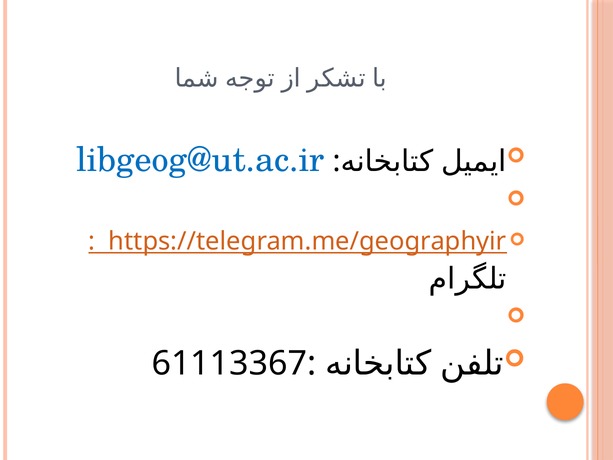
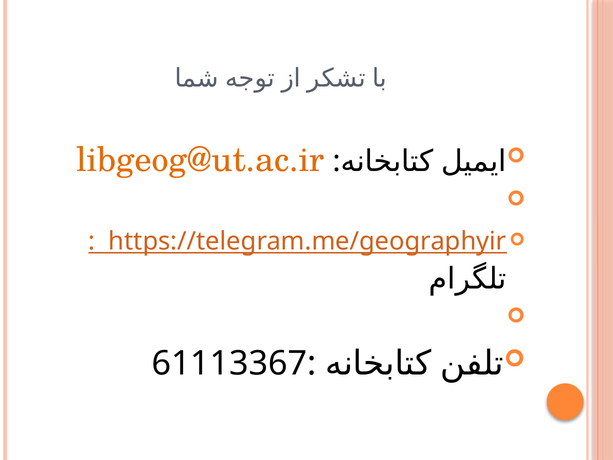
libgeog@ut.ac.ir colour: blue -> orange
